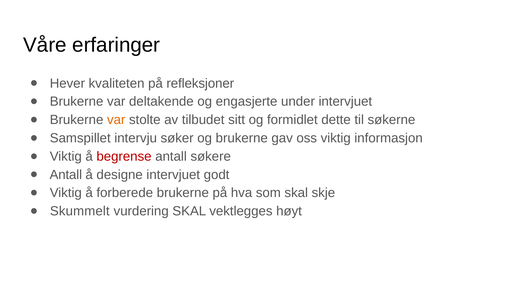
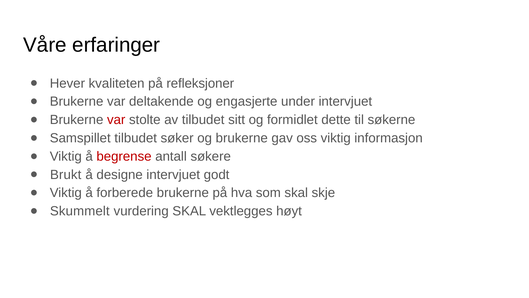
var at (116, 120) colour: orange -> red
Samspillet intervju: intervju -> tilbudet
Antall at (66, 174): Antall -> Brukt
